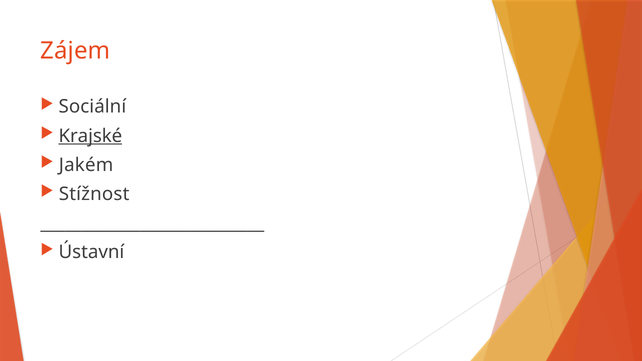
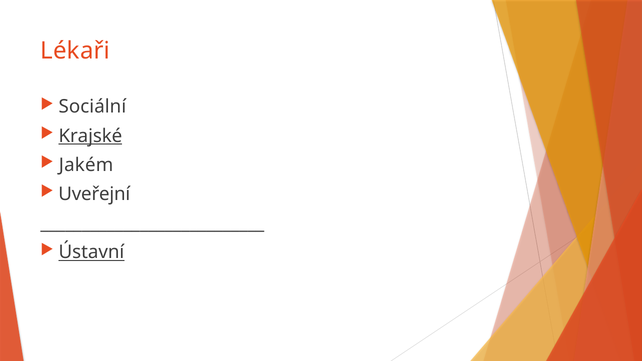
Zájem: Zájem -> Lékaři
Stížnost: Stížnost -> Uveřejní
Ústavní underline: none -> present
